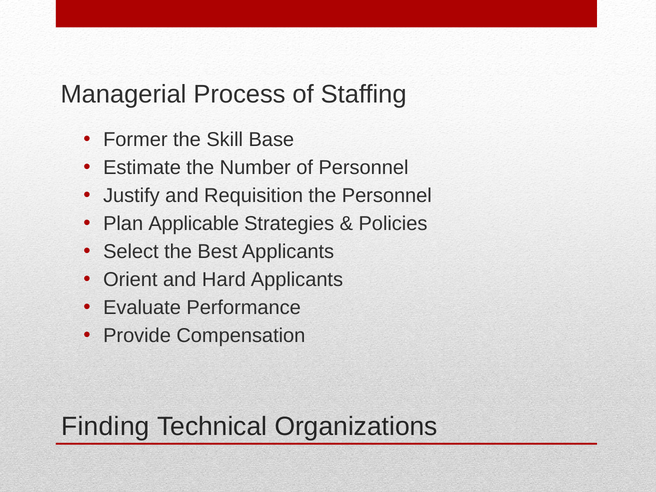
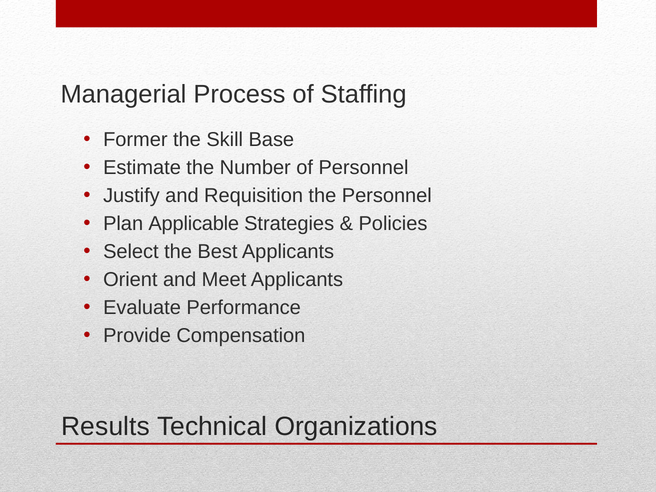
Hard: Hard -> Meet
Finding: Finding -> Results
